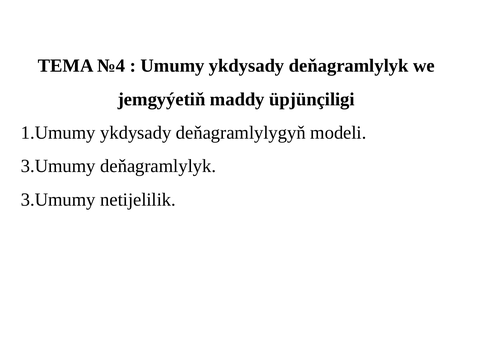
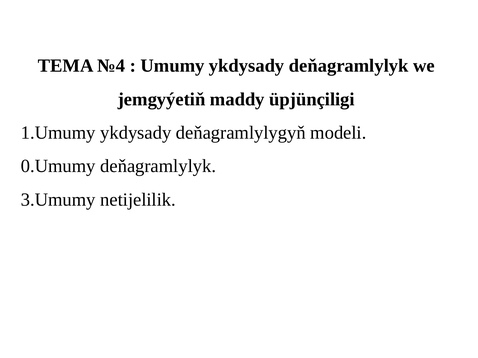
3.Umumy at (58, 166): 3.Umumy -> 0.Umumy
